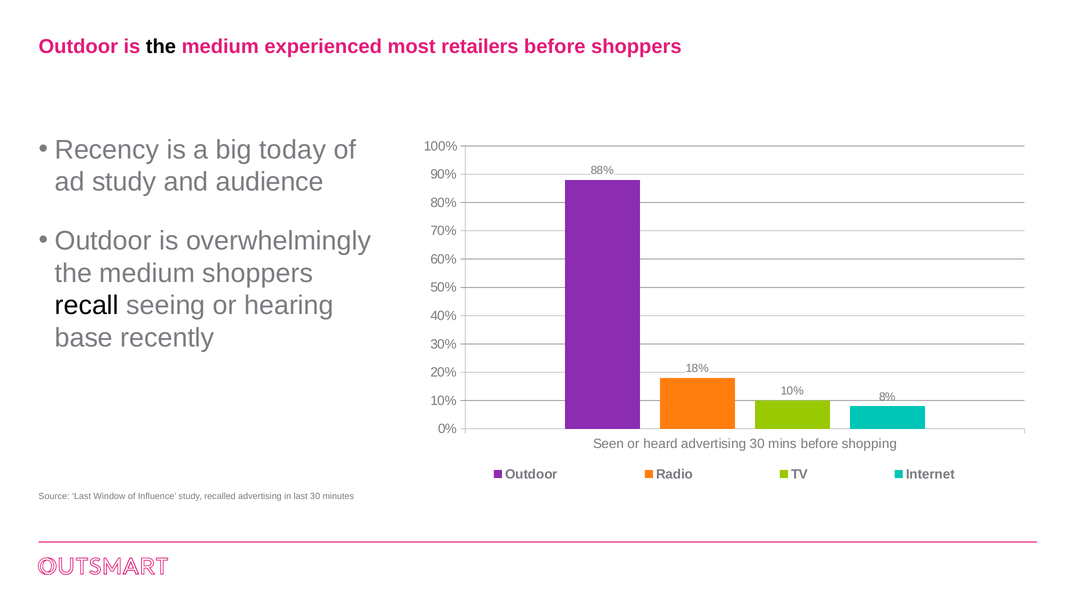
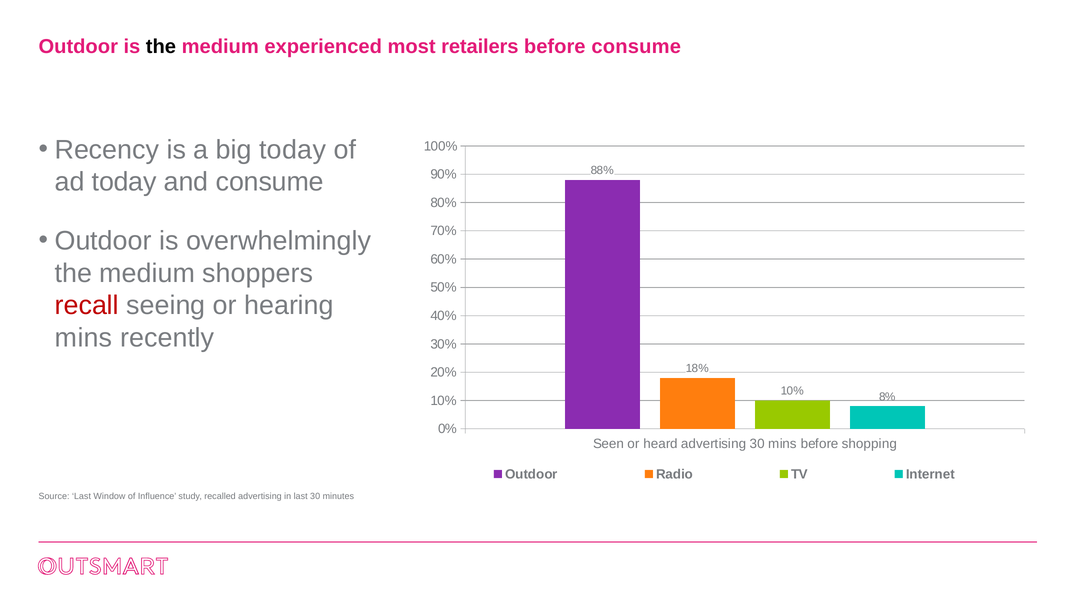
before shoppers: shoppers -> consume
ad study: study -> today
and audience: audience -> consume
recall colour: black -> red
base at (84, 338): base -> mins
